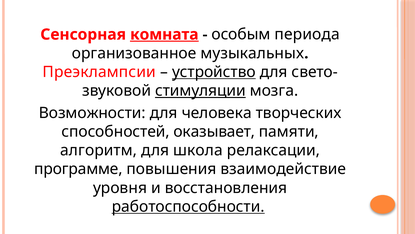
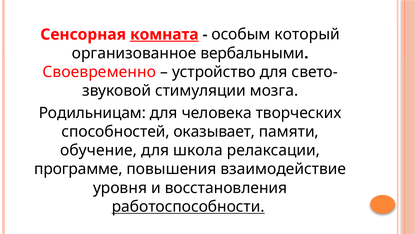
периода: периода -> который
музыкальных: музыкальных -> вербальными
Преэклампсии: Преэклампсии -> Своевременно
устройство underline: present -> none
стимуляции underline: present -> none
Возможности: Возможности -> Родильницам
алгоритм: алгоритм -> обучение
